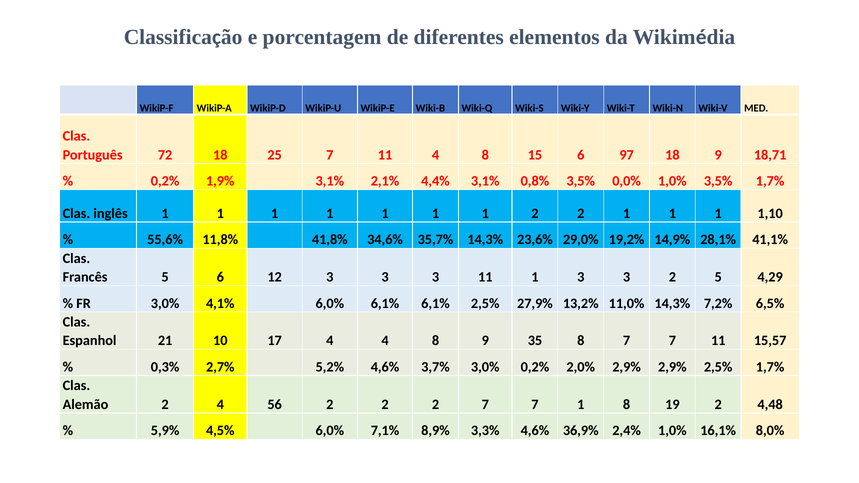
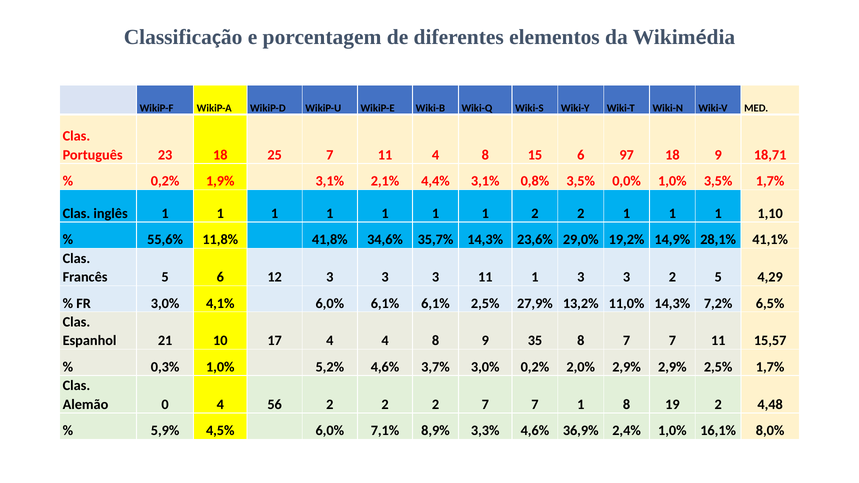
72: 72 -> 23
0,3% 2,7%: 2,7% -> 1,0%
Alemão 2: 2 -> 0
